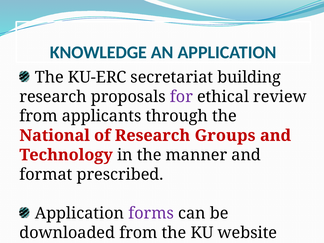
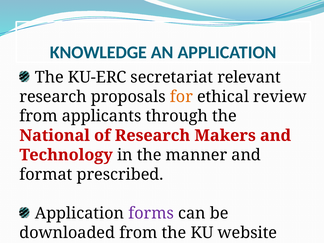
building: building -> relevant
for colour: purple -> orange
Groups: Groups -> Makers
